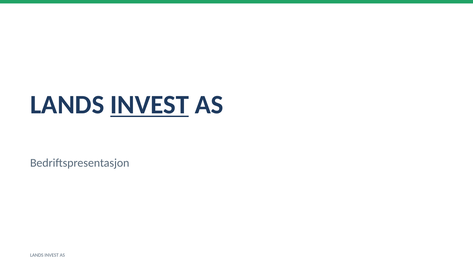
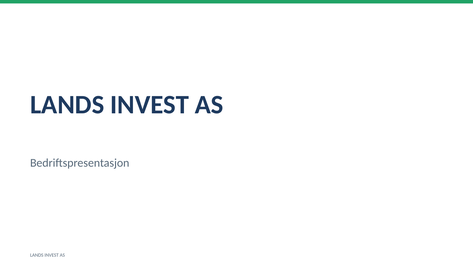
INVEST at (150, 105) underline: present -> none
